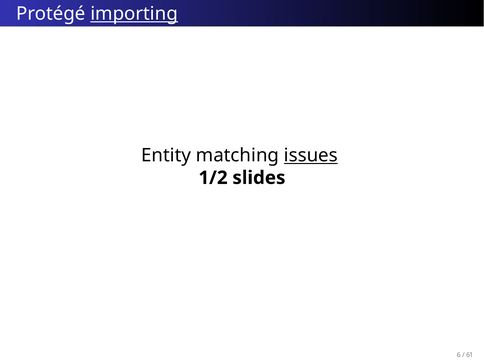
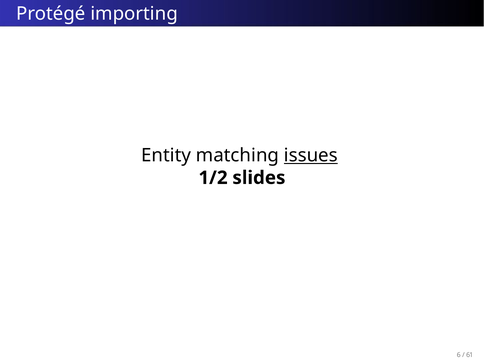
importing underline: present -> none
